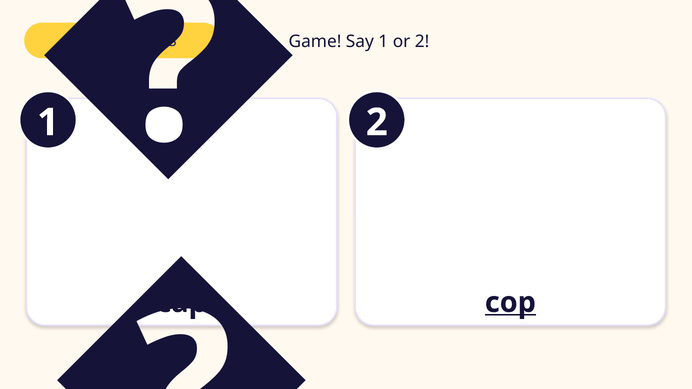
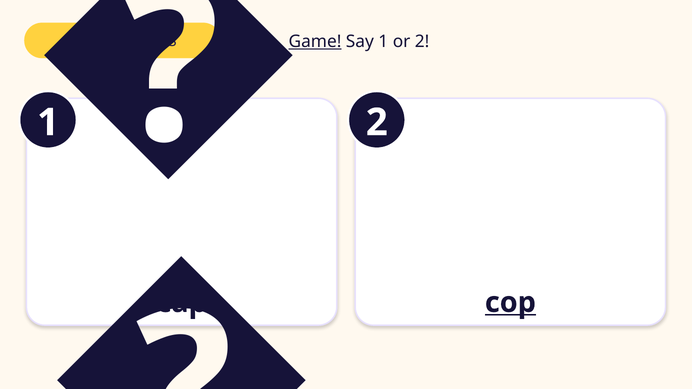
Game underline: none -> present
